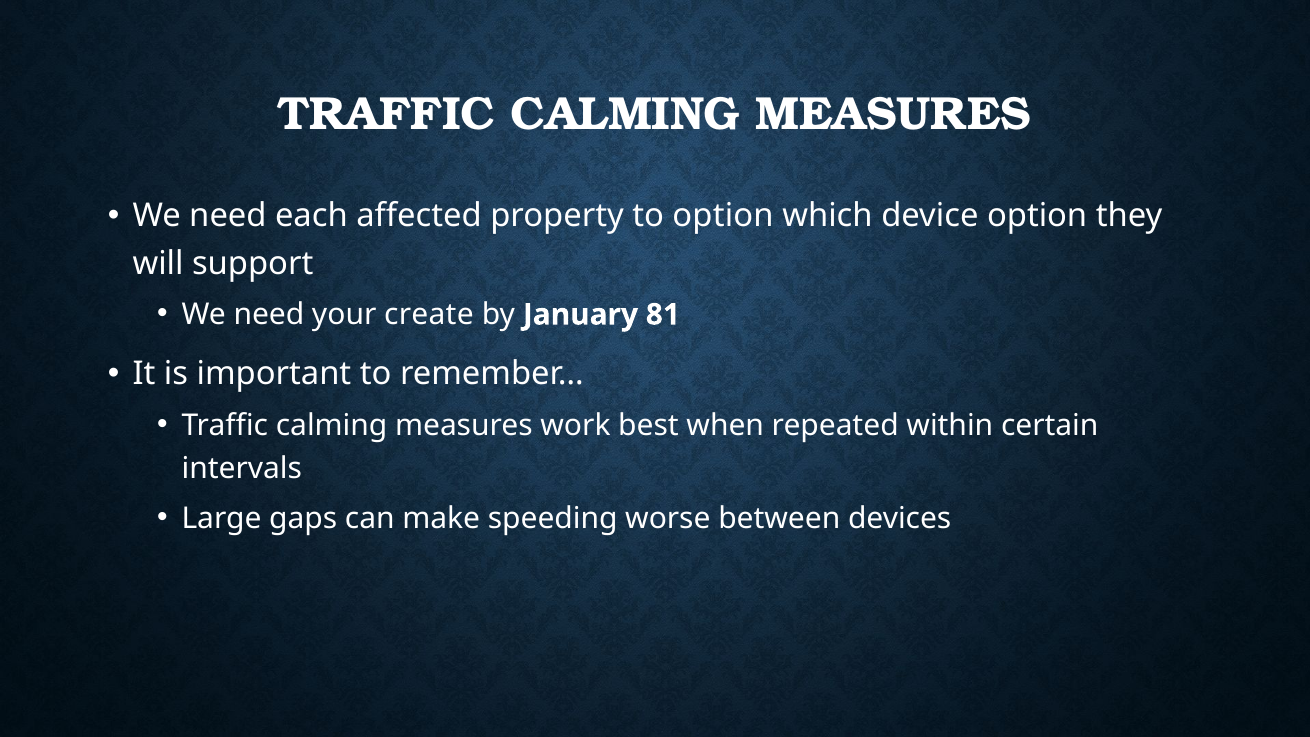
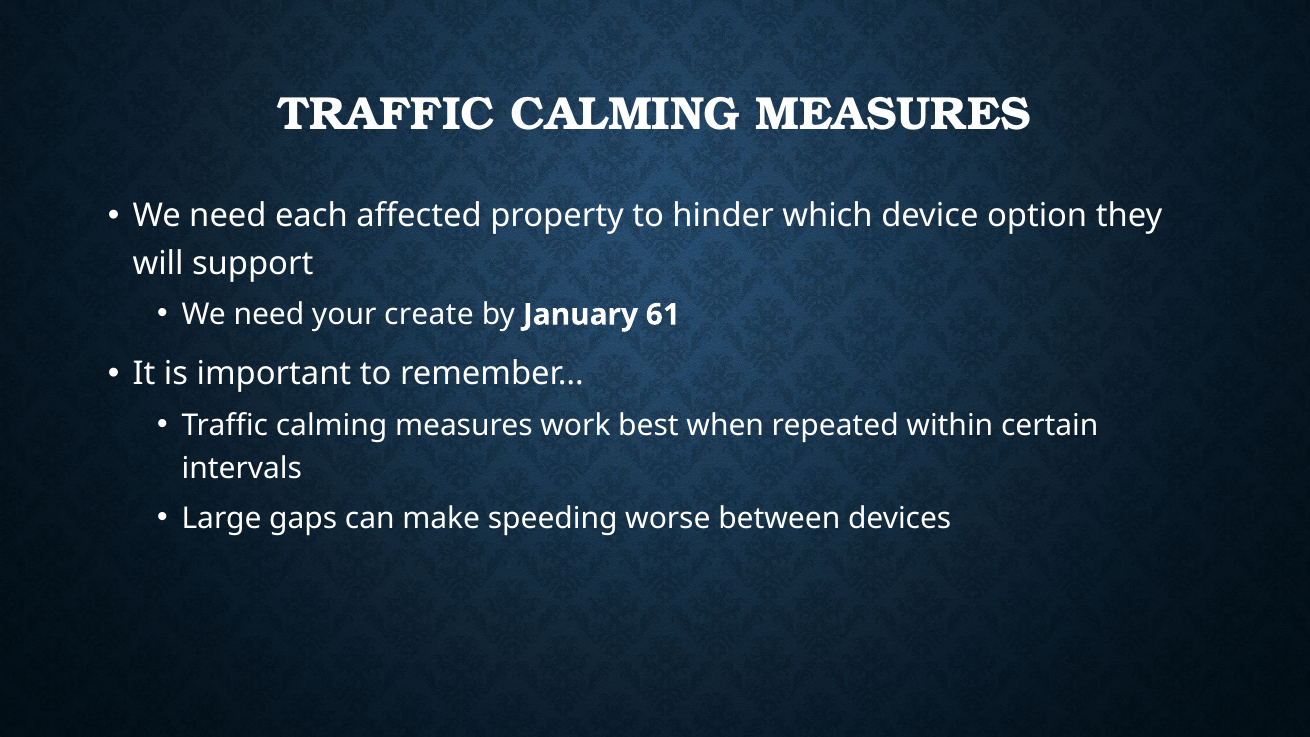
to option: option -> hinder
81: 81 -> 61
